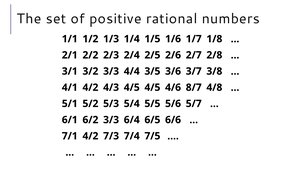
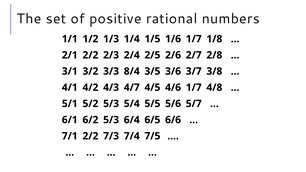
4/4: 4/4 -> 8/4
4/3 4/5: 4/5 -> 4/7
4/6 8/7: 8/7 -> 1/7
6/2 3/3: 3/3 -> 5/3
7/1 4/2: 4/2 -> 2/2
